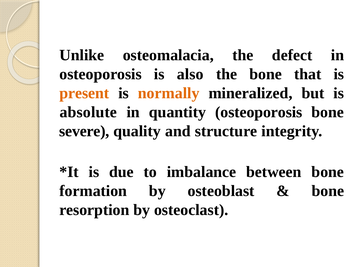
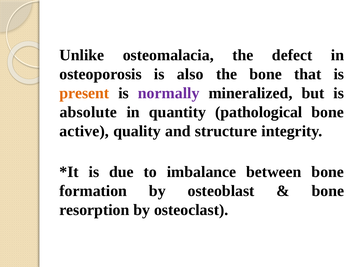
normally colour: orange -> purple
quantity osteoporosis: osteoporosis -> pathological
severe: severe -> active
